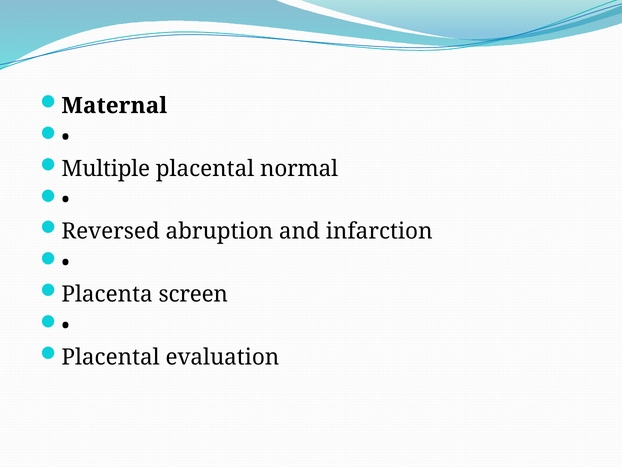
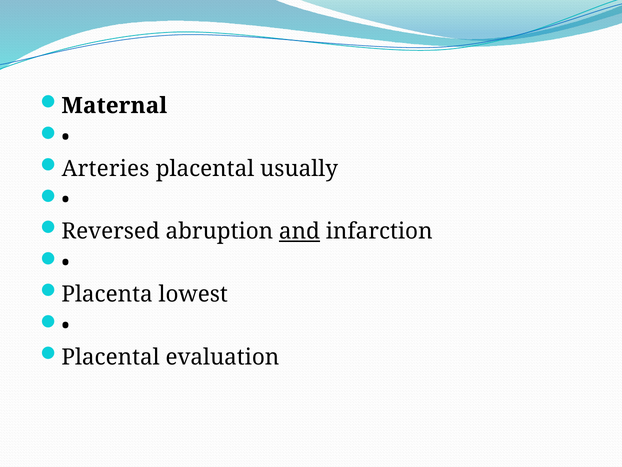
Multiple: Multiple -> Arteries
normal: normal -> usually
and underline: none -> present
screen: screen -> lowest
